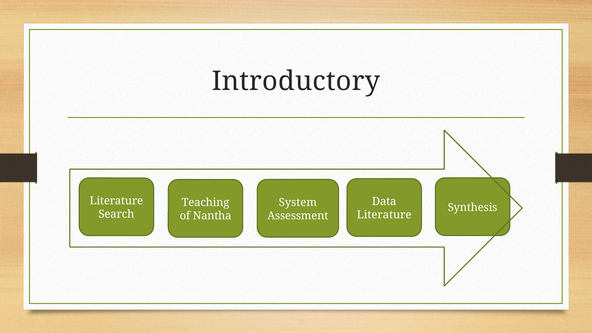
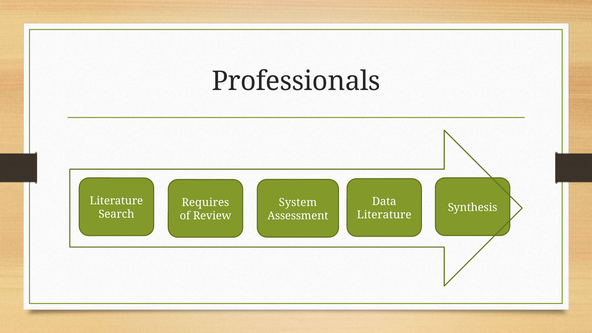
Introductory: Introductory -> Professionals
Teaching: Teaching -> Requires
Nantha: Nantha -> Review
